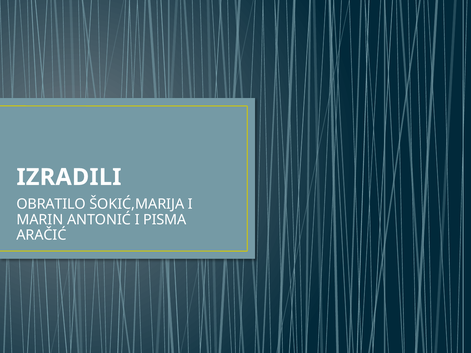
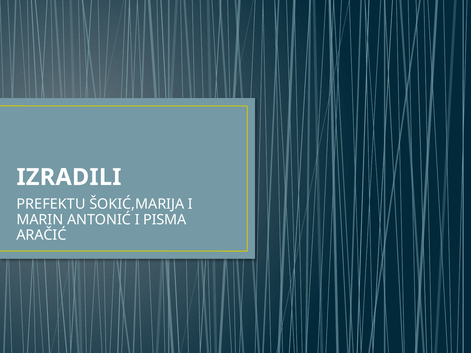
OBRATILO: OBRATILO -> PREFEKTU
